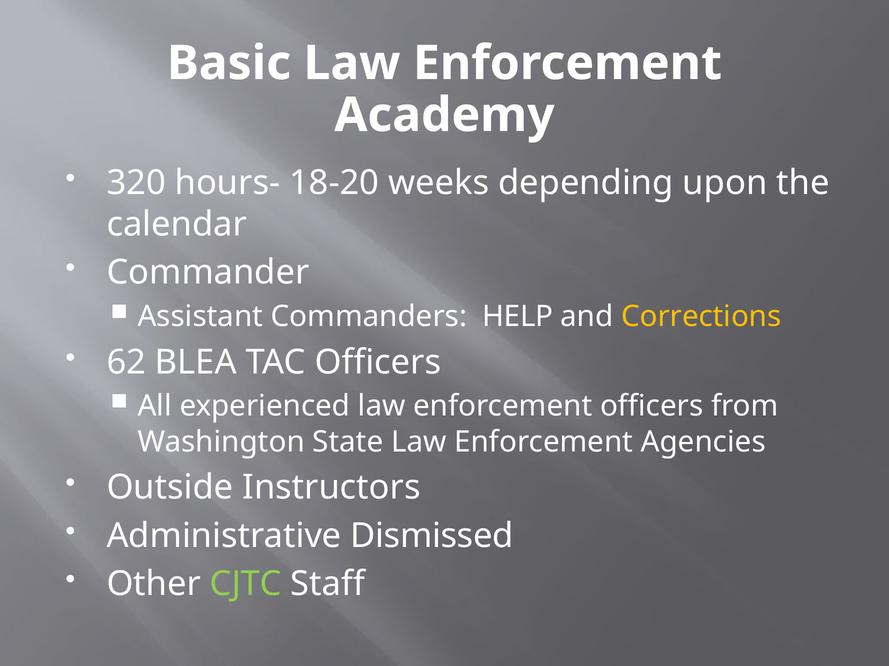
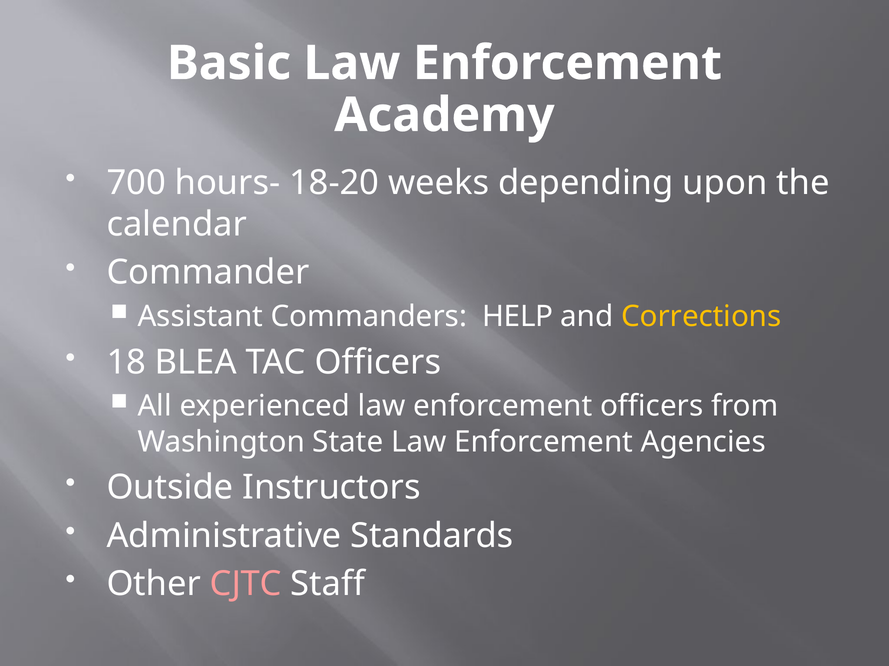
320: 320 -> 700
62: 62 -> 18
Dismissed: Dismissed -> Standards
CJTC colour: light green -> pink
